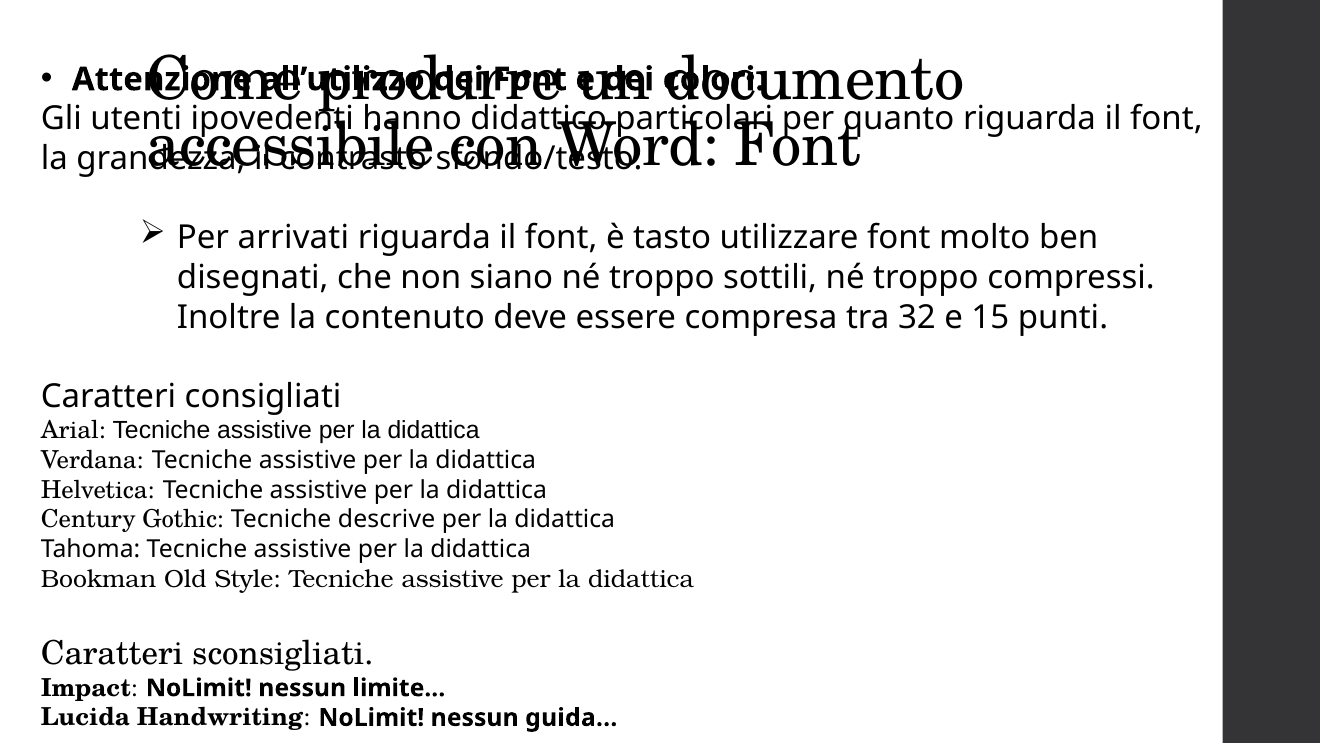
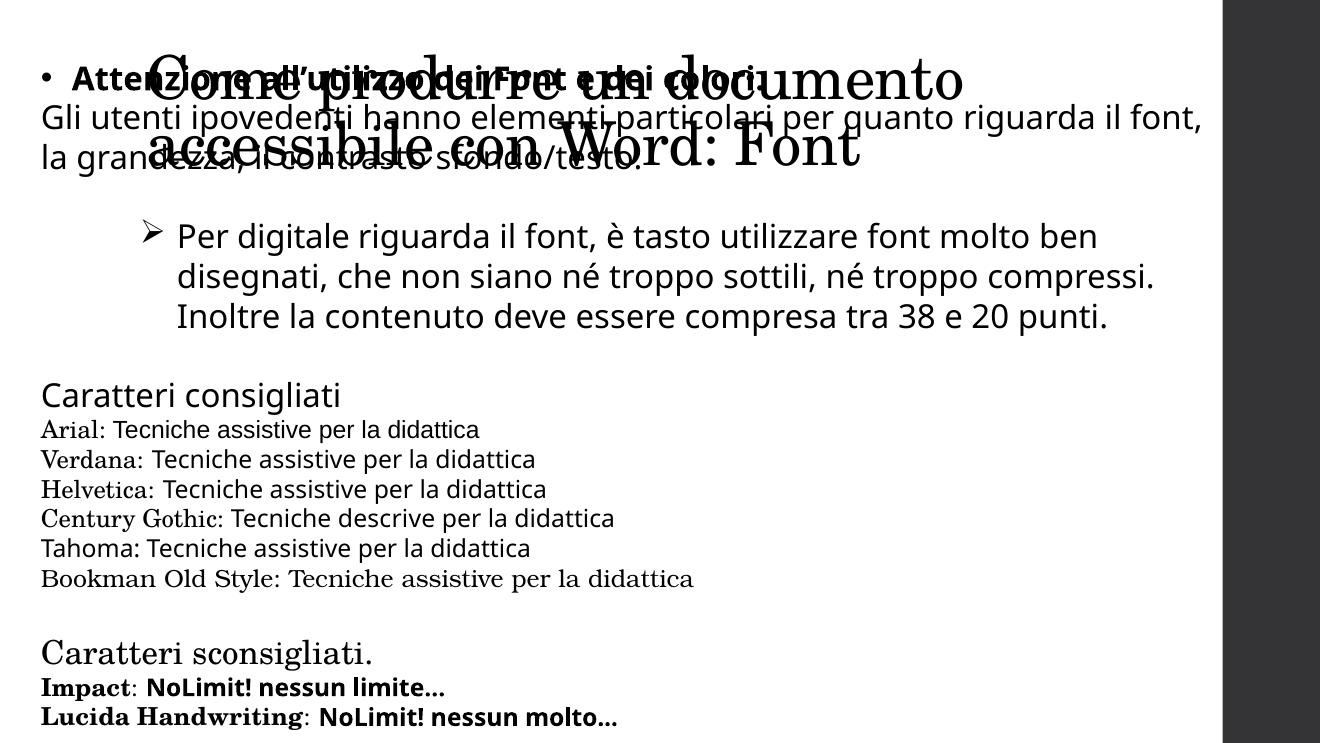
didattico: didattico -> elementi
arrivati: arrivati -> digitale
32: 32 -> 38
15: 15 -> 20
nessun guida: guida -> molto
